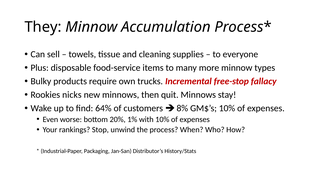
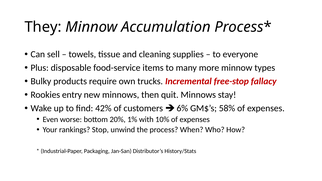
nicks: nicks -> entry
64%: 64% -> 42%
8%: 8% -> 6%
GM$’s 10%: 10% -> 58%
